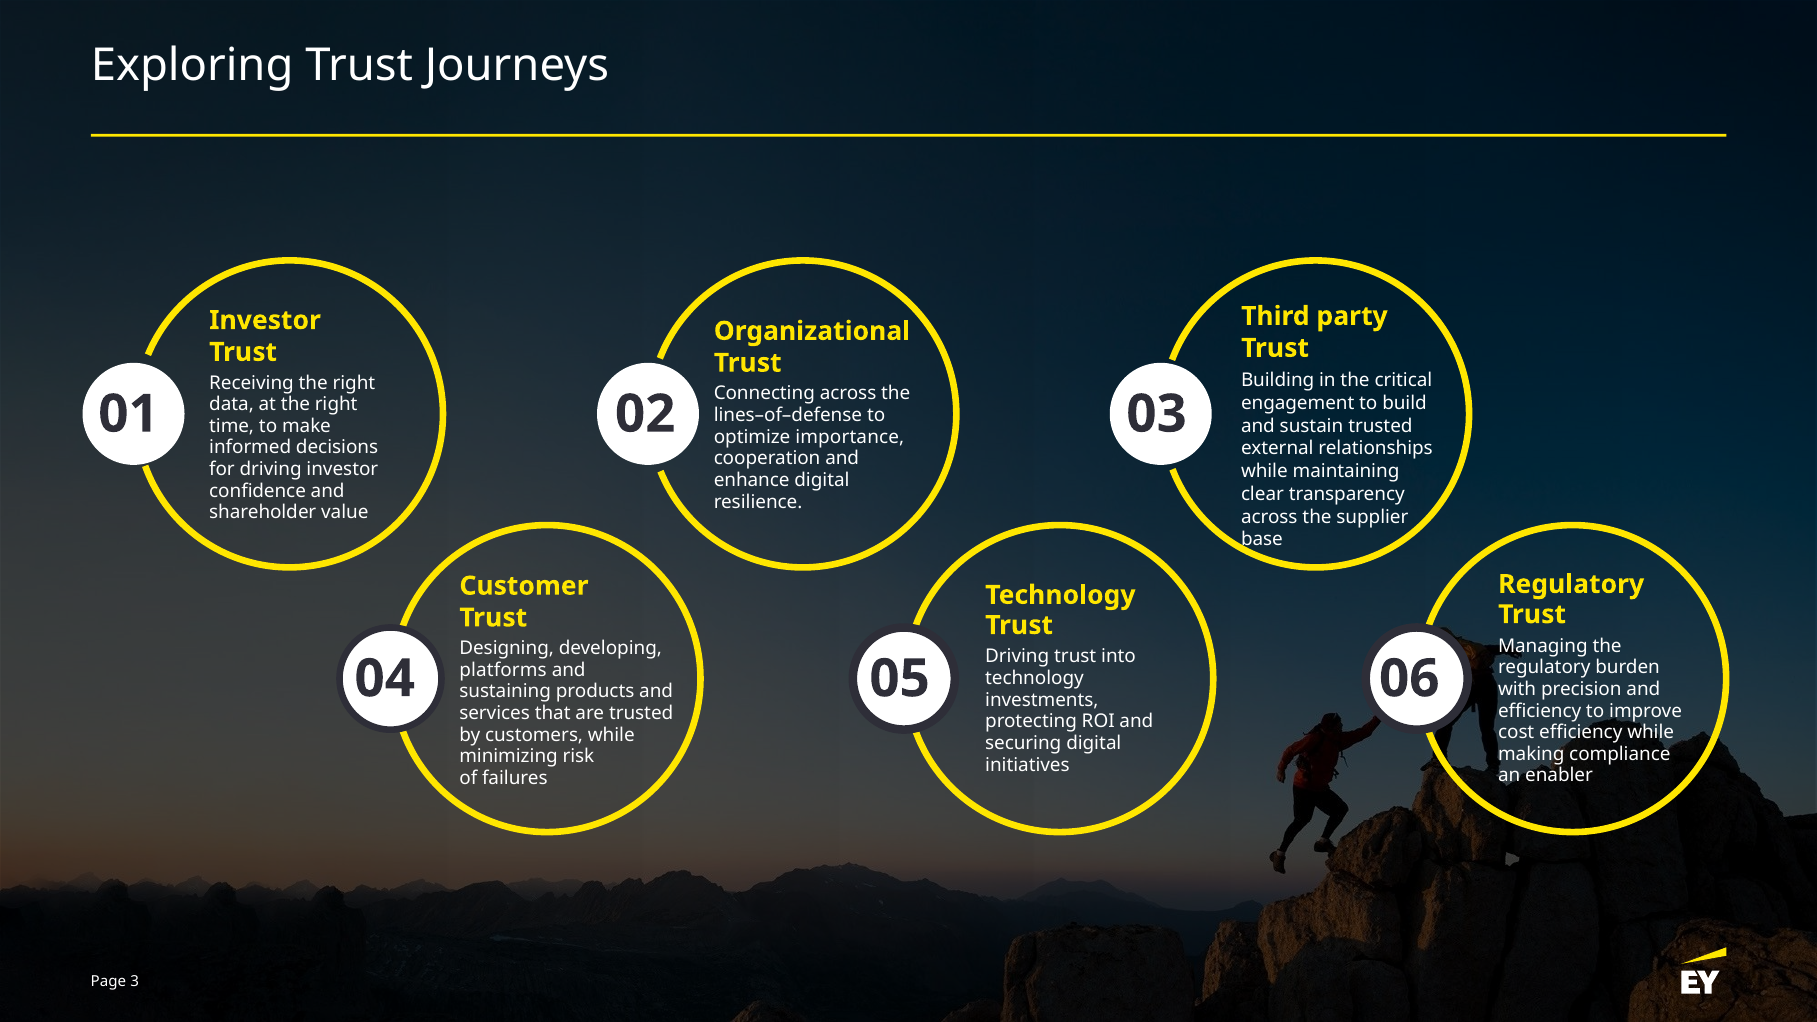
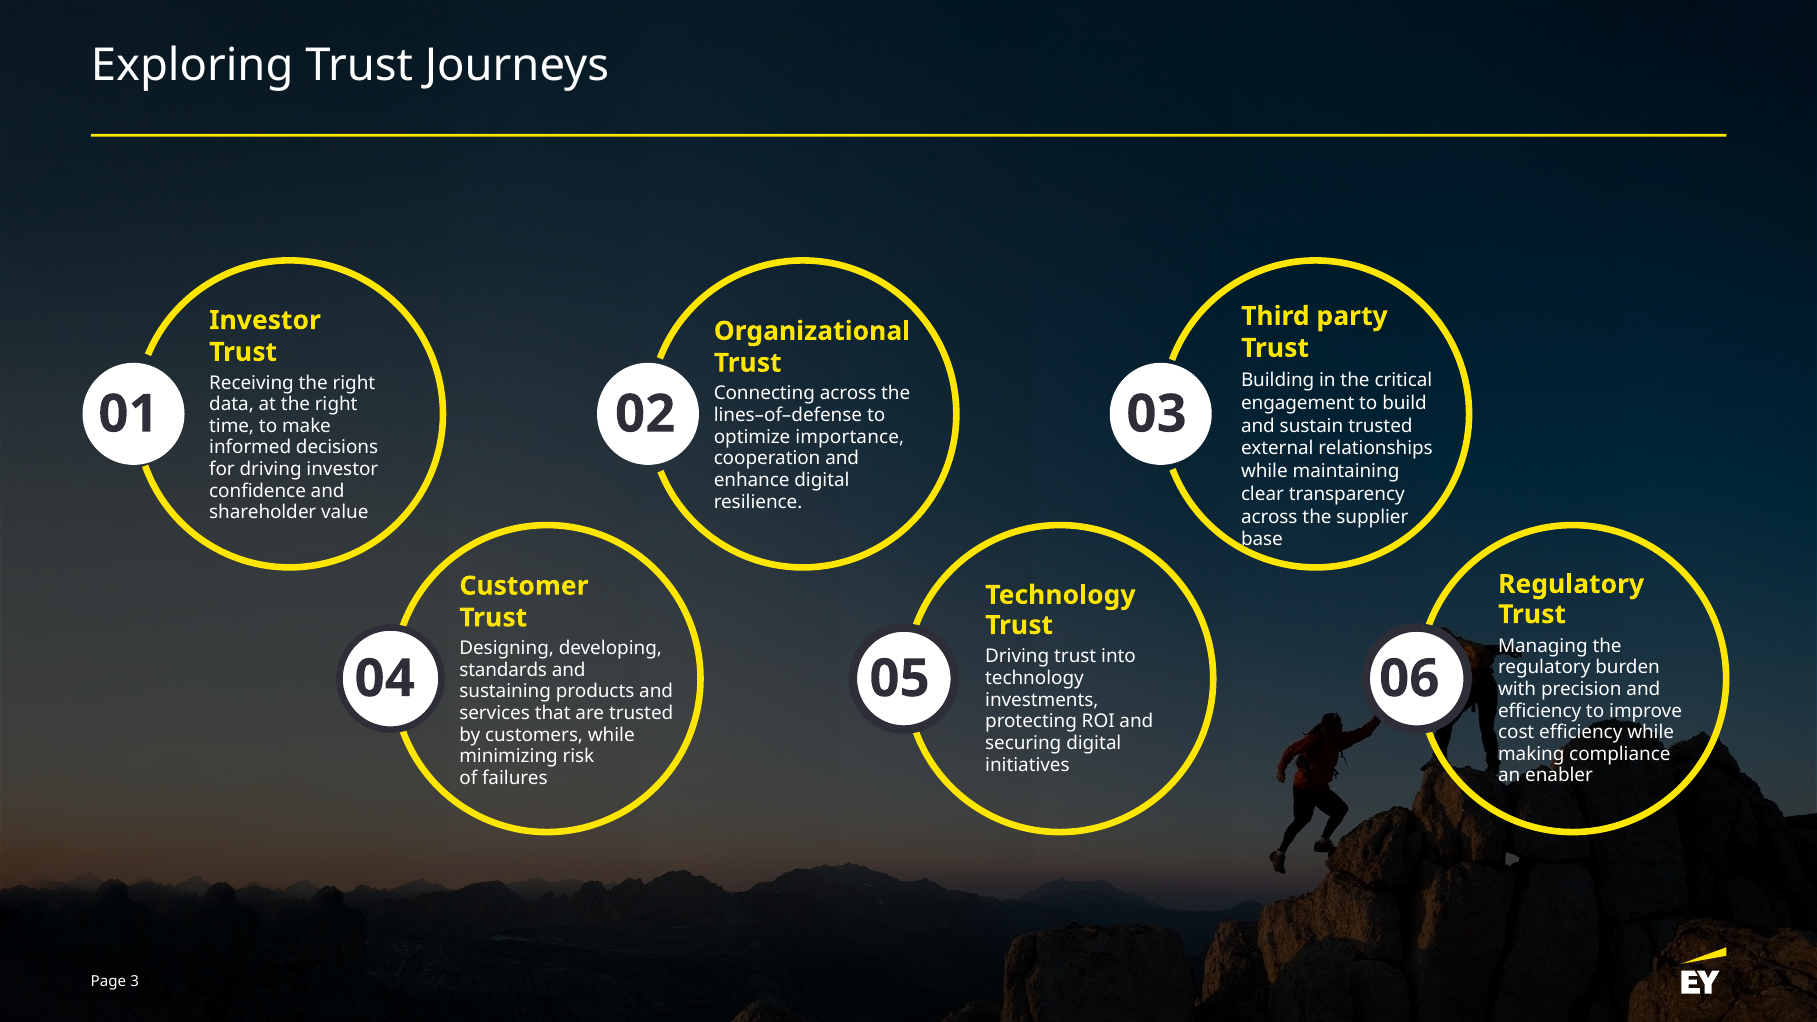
platforms: platforms -> standards
